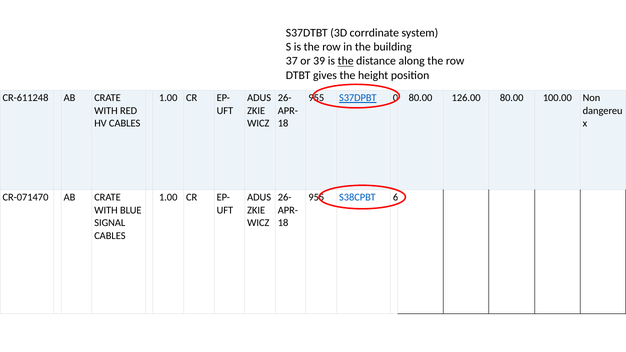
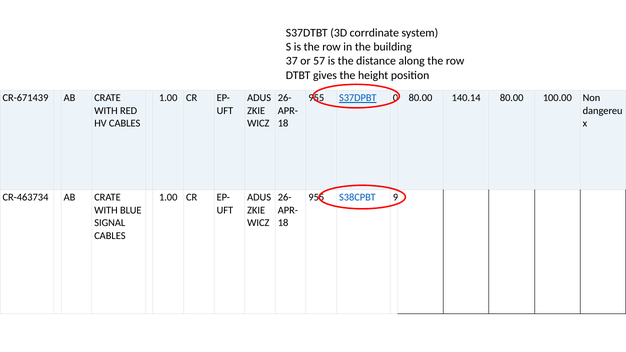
39: 39 -> 57
the at (346, 61) underline: present -> none
CR-611248: CR-611248 -> CR-671439
126.00: 126.00 -> 140.14
CR-071470: CR-071470 -> CR-463734
6: 6 -> 9
